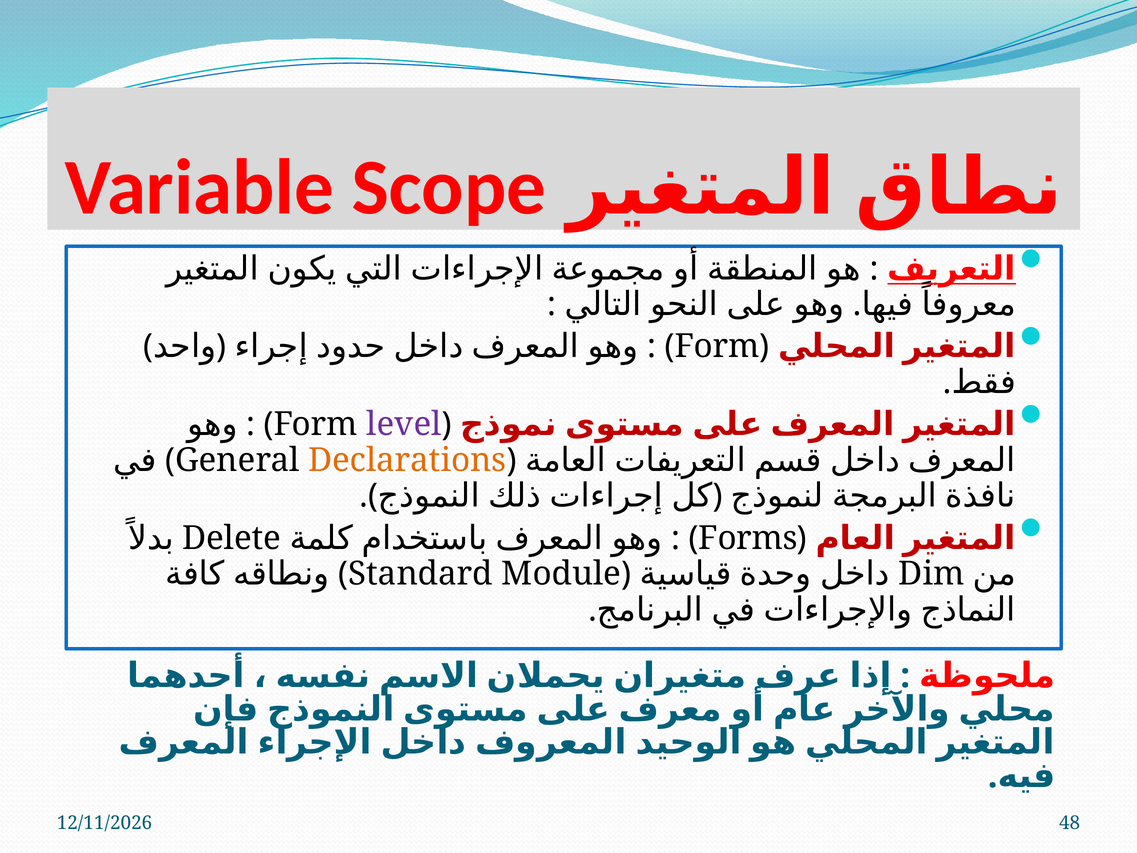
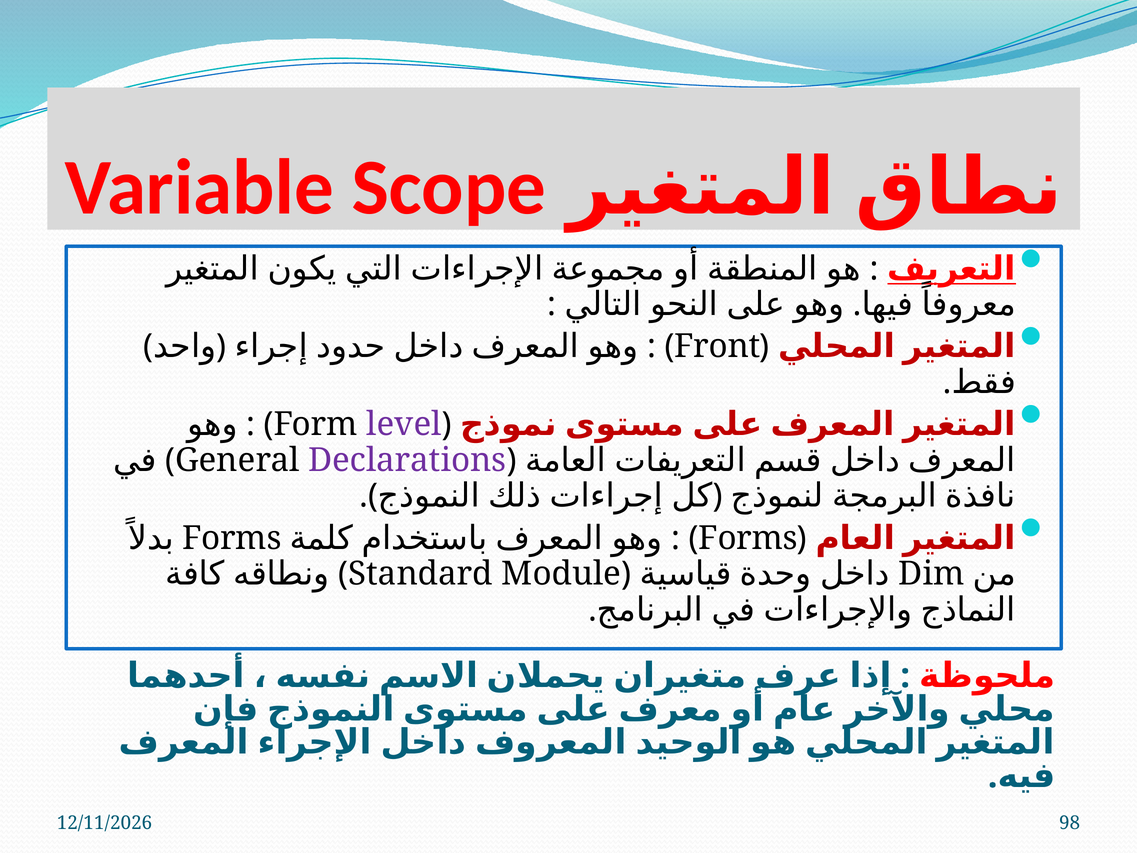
Form at (717, 346): Form -> Front
Declarations colour: orange -> purple
Delete at (232, 538): Delete -> Forms
48: 48 -> 98
